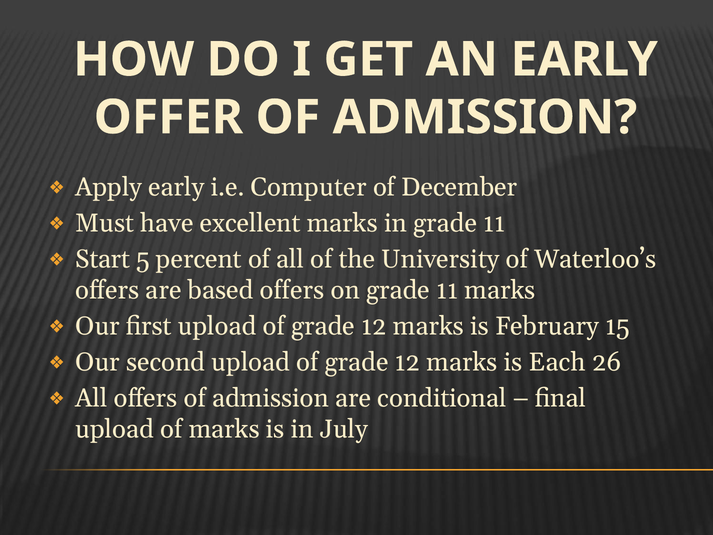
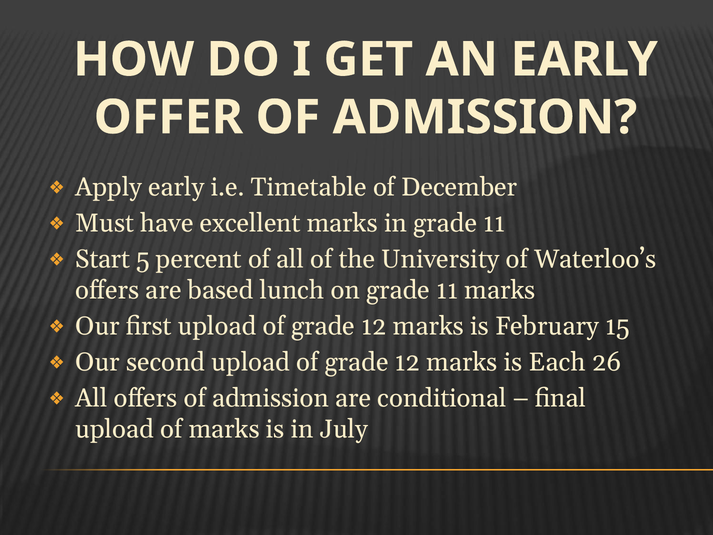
Computer: Computer -> Timetable
based offers: offers -> lunch
